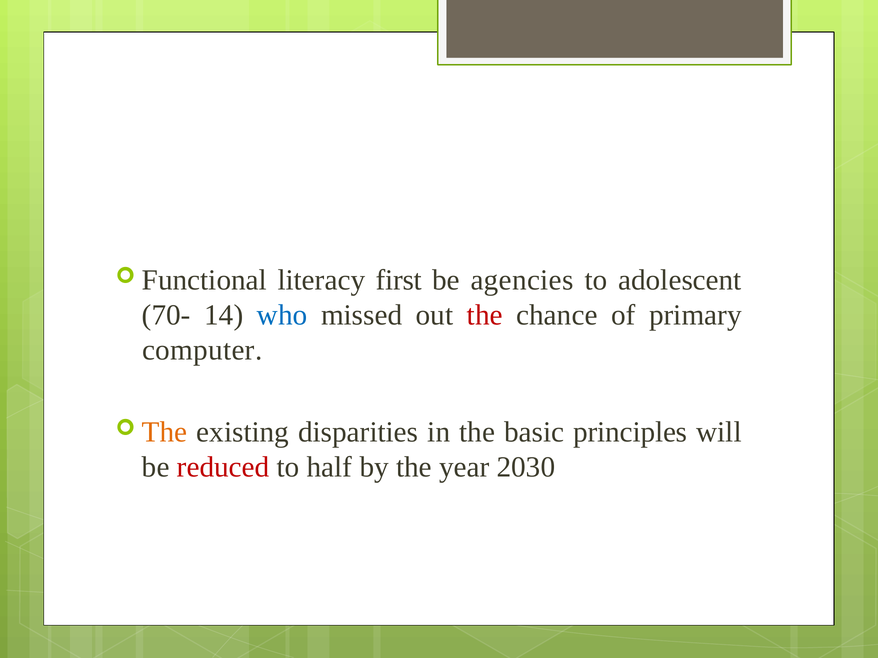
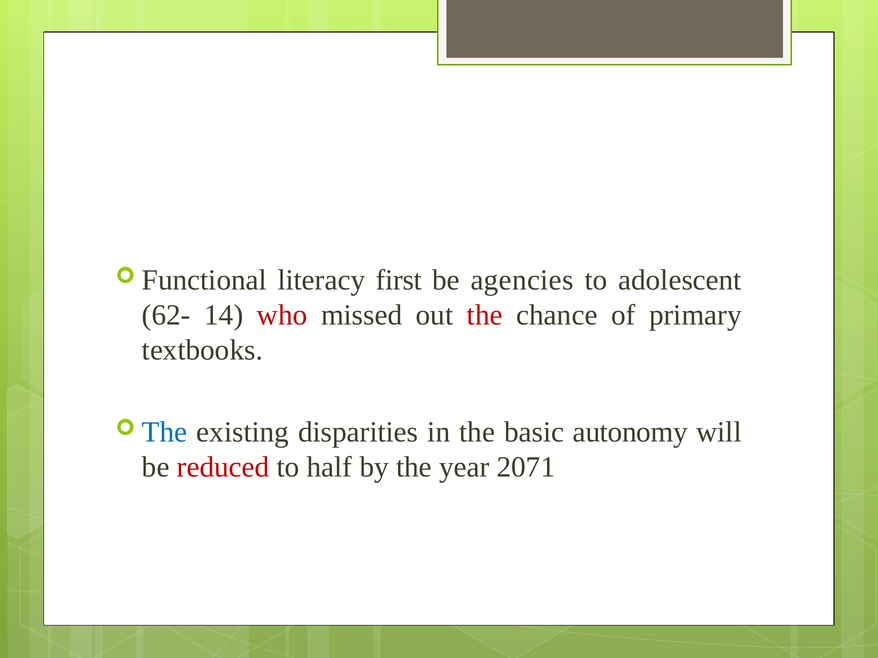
70-: 70- -> 62-
who colour: blue -> red
computer: computer -> textbooks
The at (165, 432) colour: orange -> blue
principles: principles -> autonomy
2030: 2030 -> 2071
